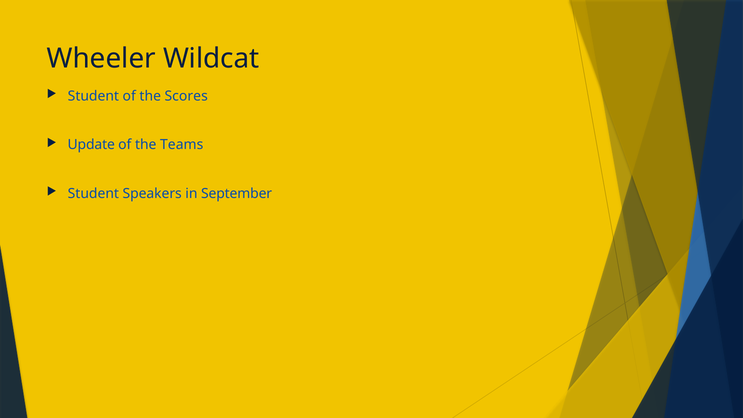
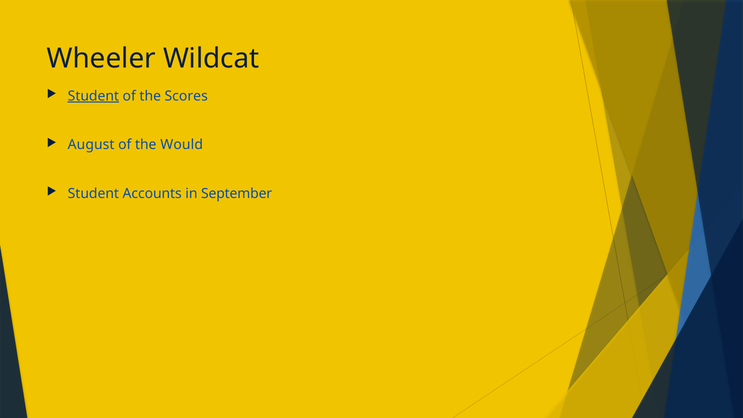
Student at (93, 96) underline: none -> present
Update: Update -> August
Teams: Teams -> Would
Speakers: Speakers -> Accounts
